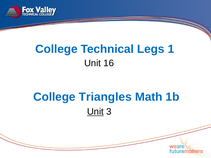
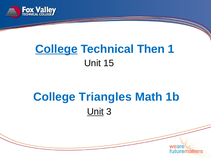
College at (56, 49) underline: none -> present
Legs: Legs -> Then
16: 16 -> 15
